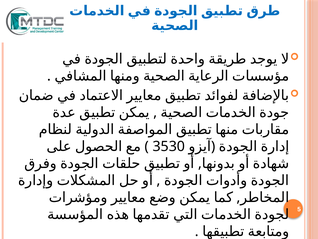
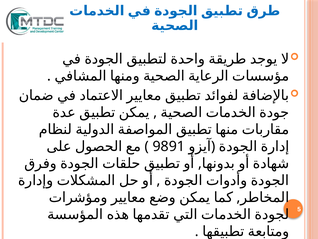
3530: 3530 -> 9891
